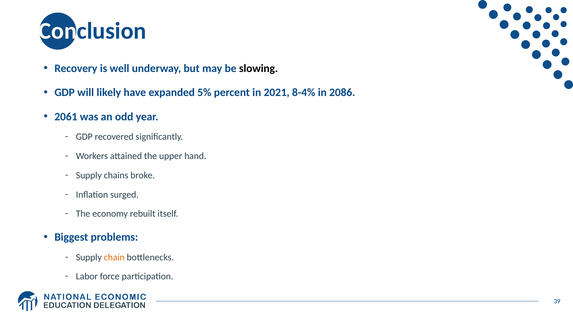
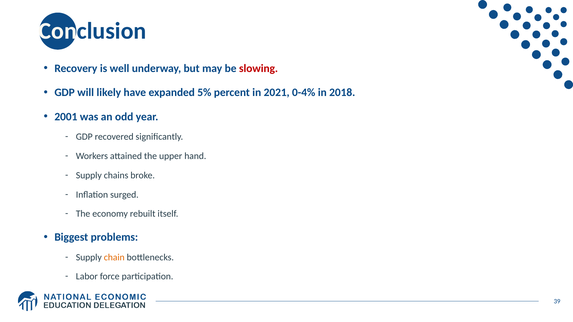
slowing colour: black -> red
8-4%: 8-4% -> 0-4%
2086: 2086 -> 2018
2061: 2061 -> 2001
